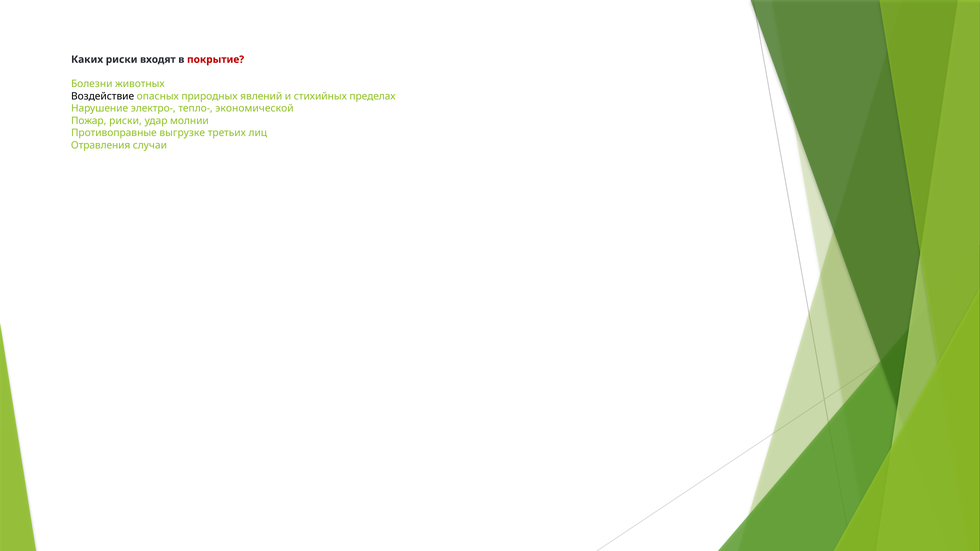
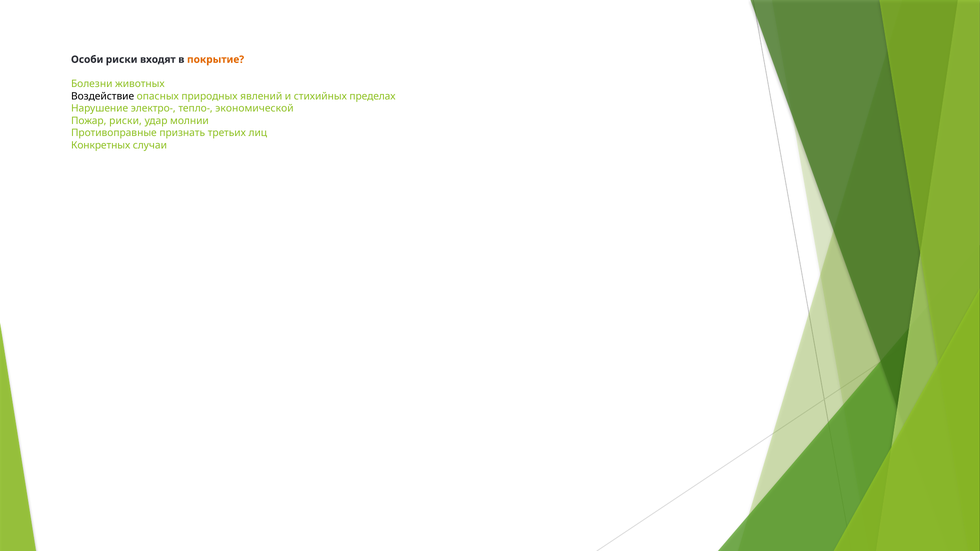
Каких: Каких -> Особи
покрытие colour: red -> orange
выгрузке: выгрузке -> признать
Отравления: Отравления -> Конкретных
